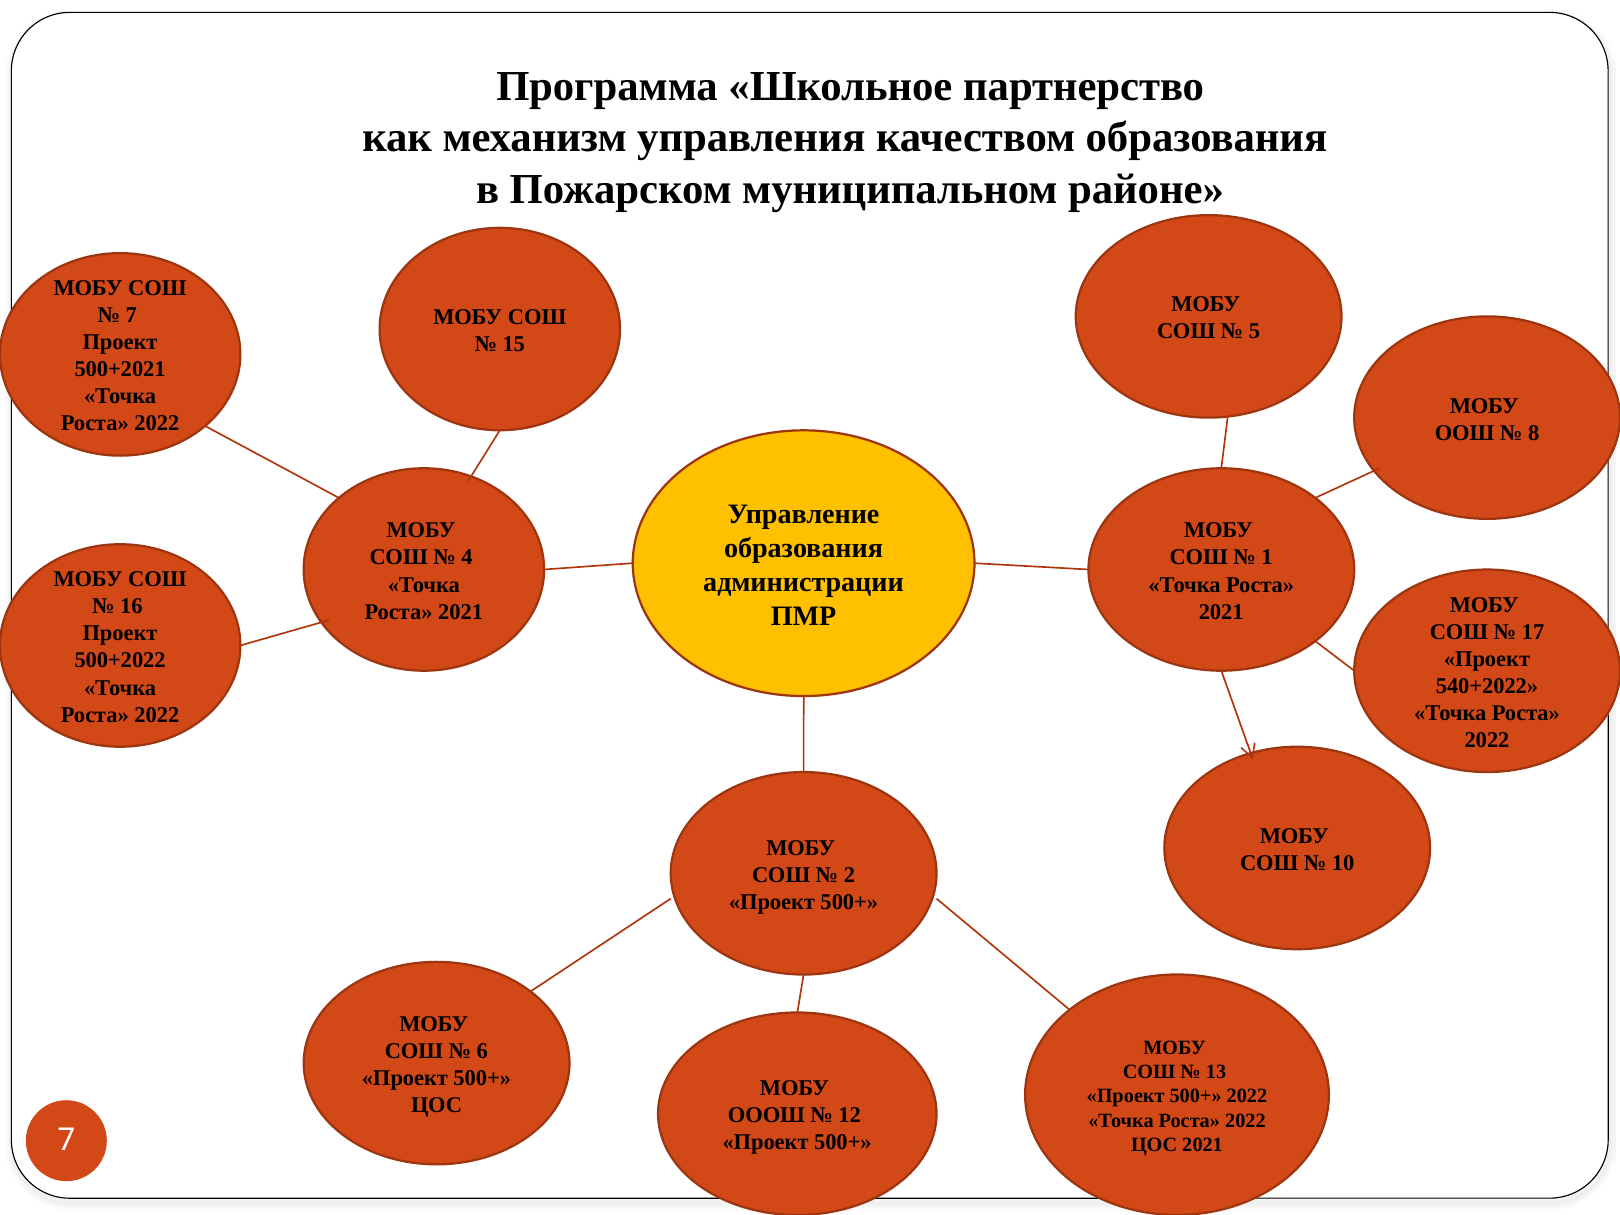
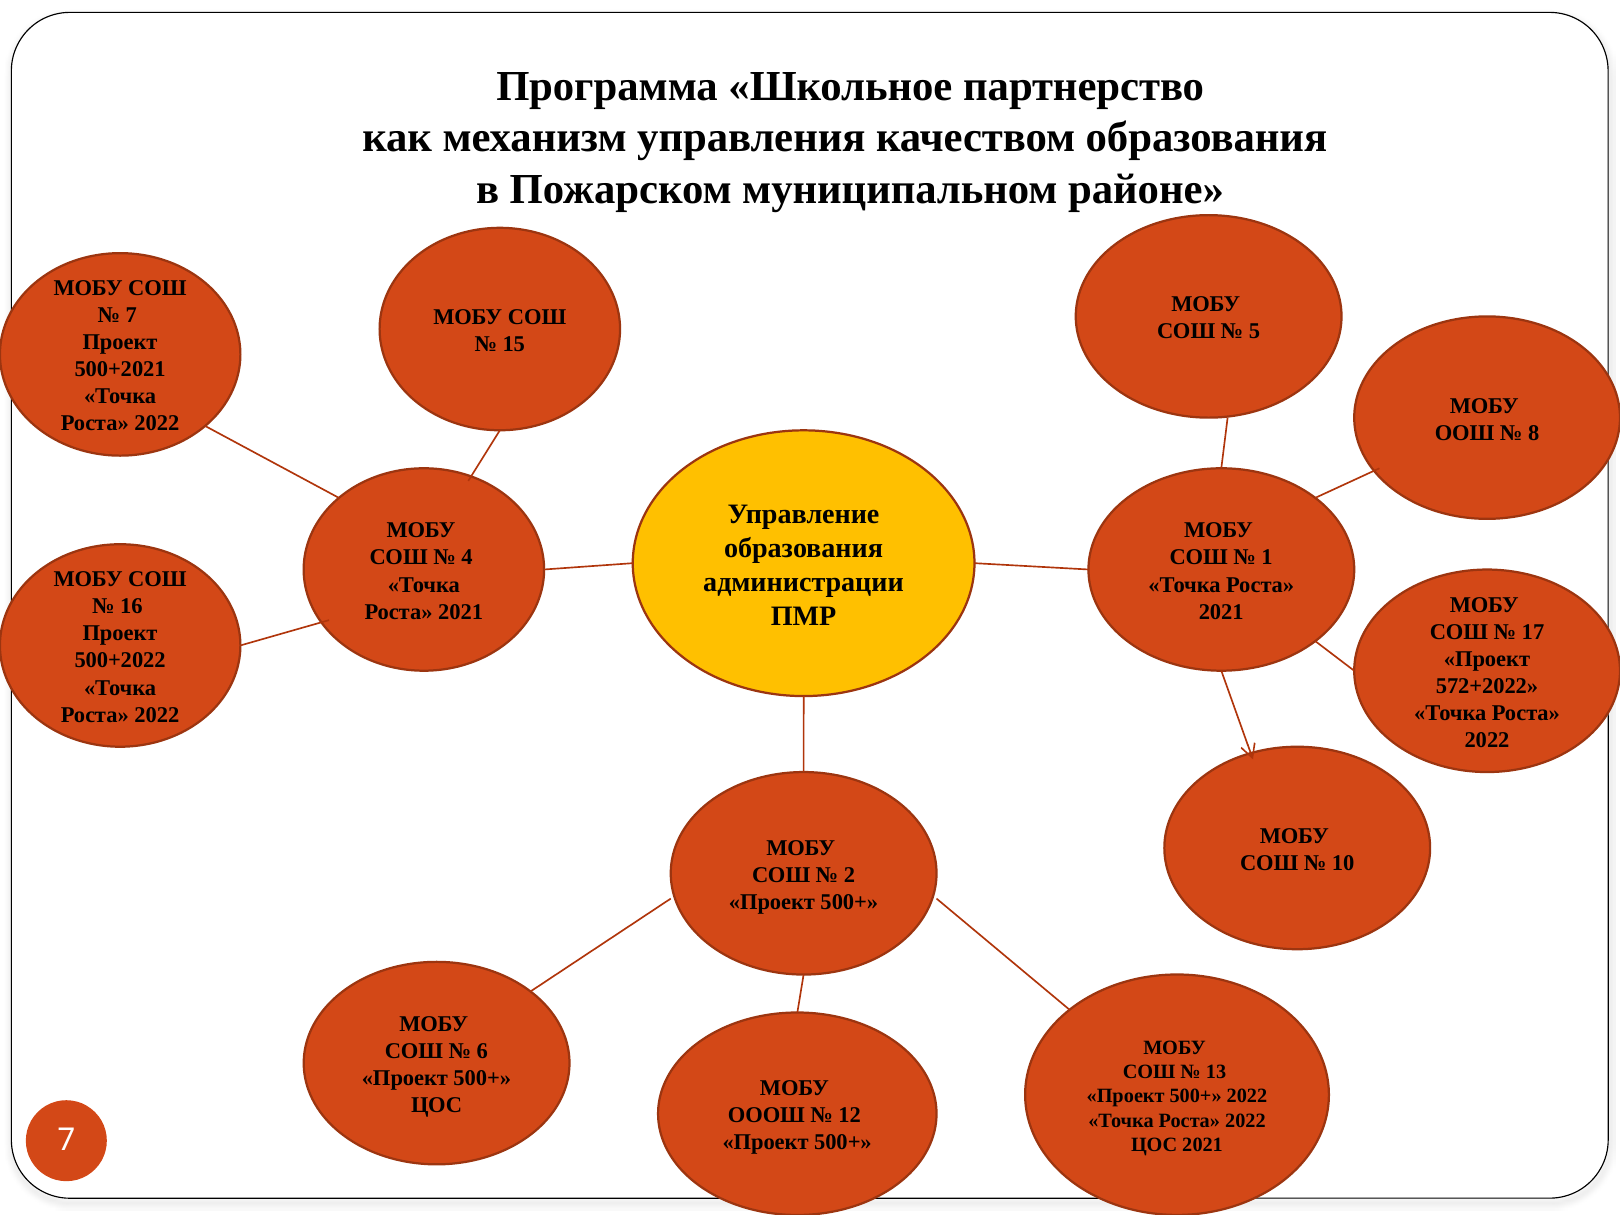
540+2022: 540+2022 -> 572+2022
